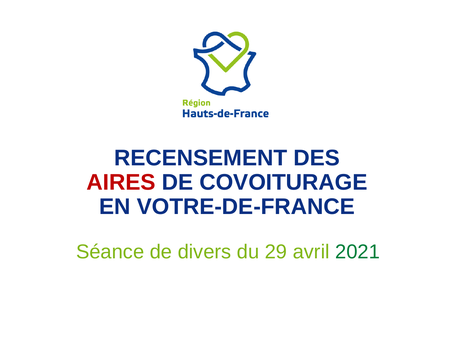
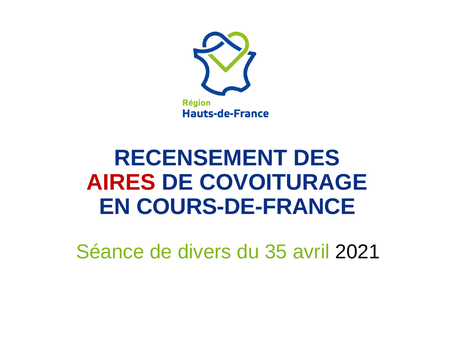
VOTRE-DE-FRANCE: VOTRE-DE-FRANCE -> COURS-DE-FRANCE
29: 29 -> 35
2021 colour: green -> black
